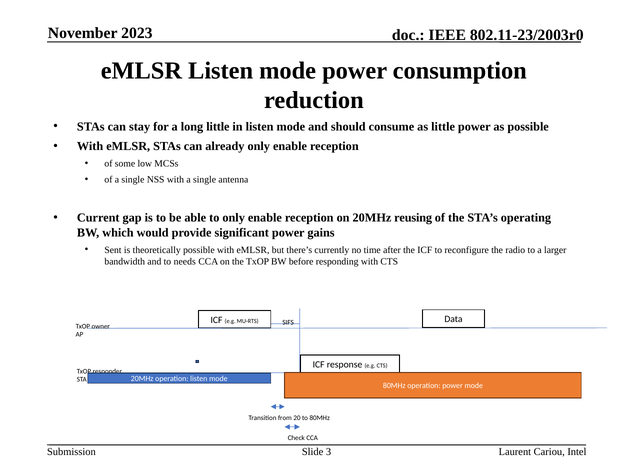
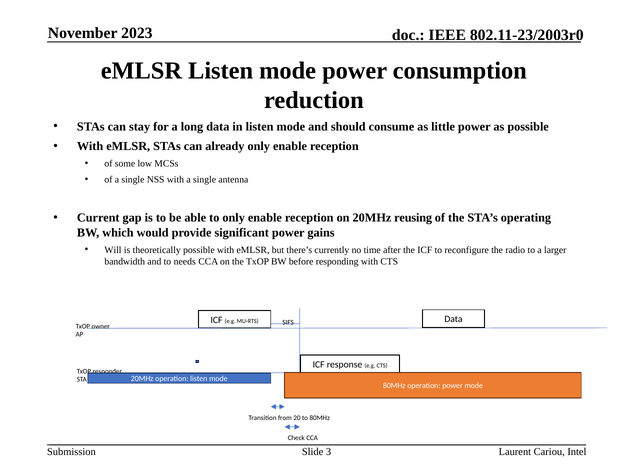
long little: little -> data
Sent: Sent -> Will
